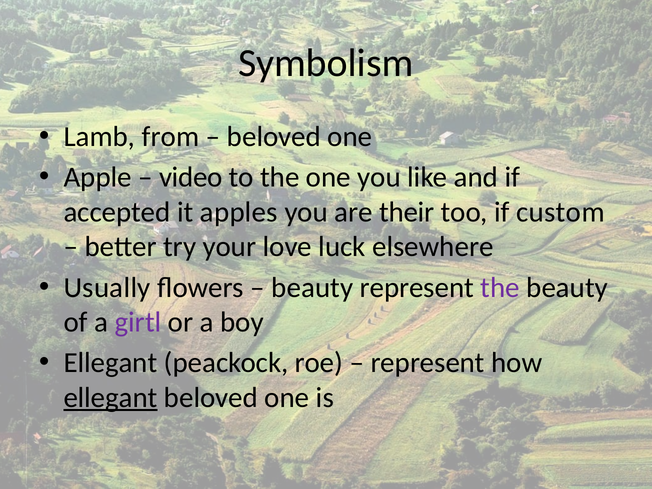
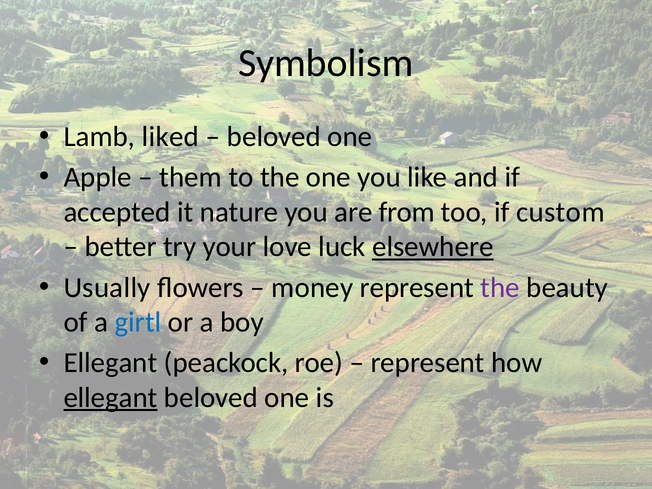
from: from -> liked
video: video -> them
apples: apples -> nature
their: their -> from
elsewhere underline: none -> present
beauty at (312, 288): beauty -> money
girtl colour: purple -> blue
